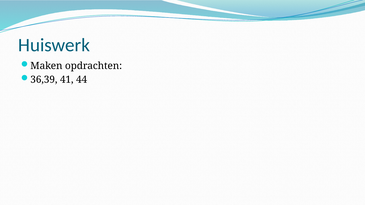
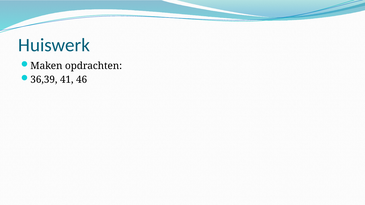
44: 44 -> 46
